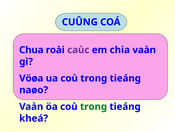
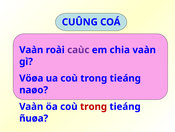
Chua at (31, 50): Chua -> Vaàn
trong at (94, 106) colour: green -> red
kheá: kheá -> ñuøa
